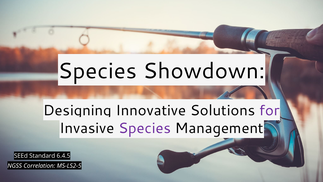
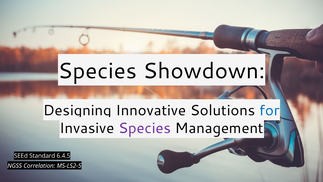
for colour: purple -> blue
